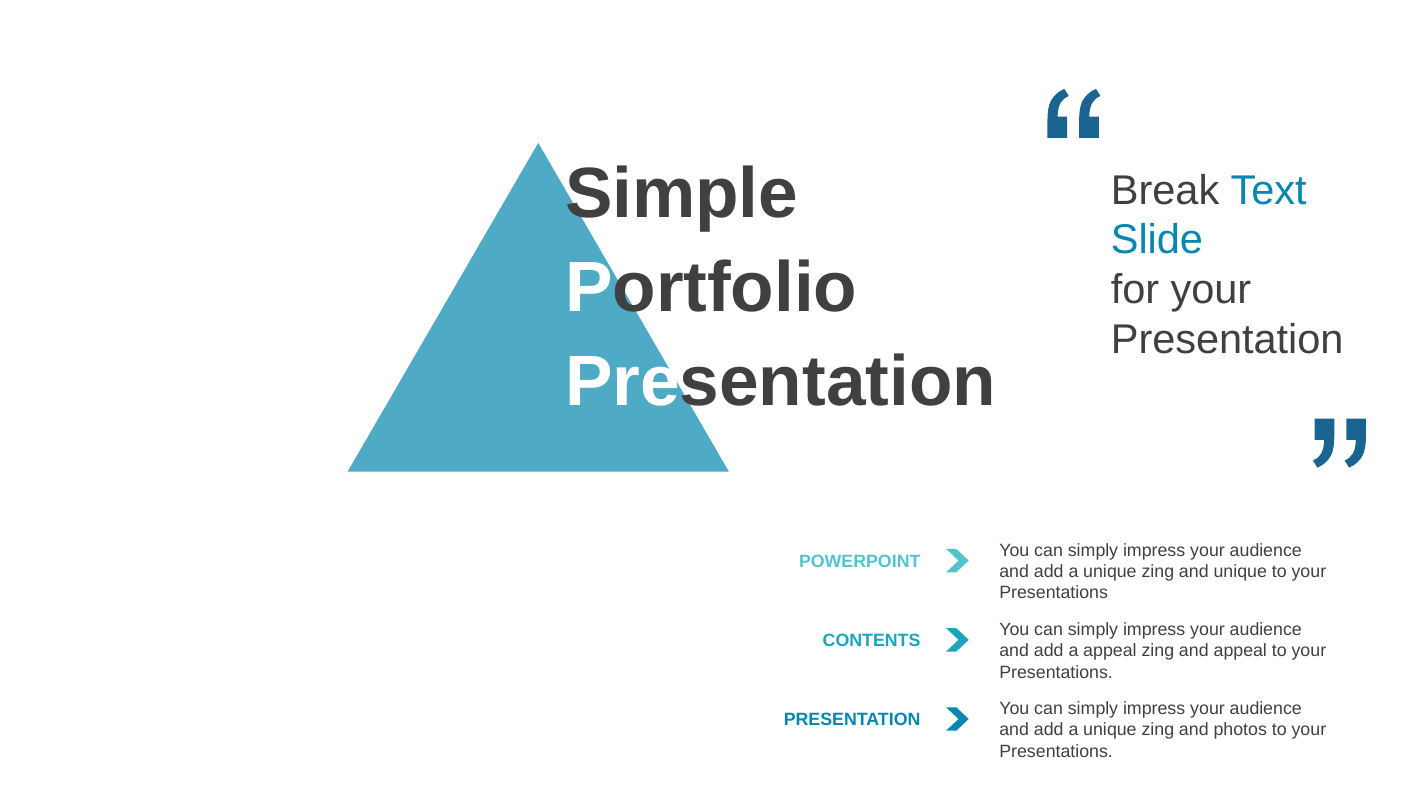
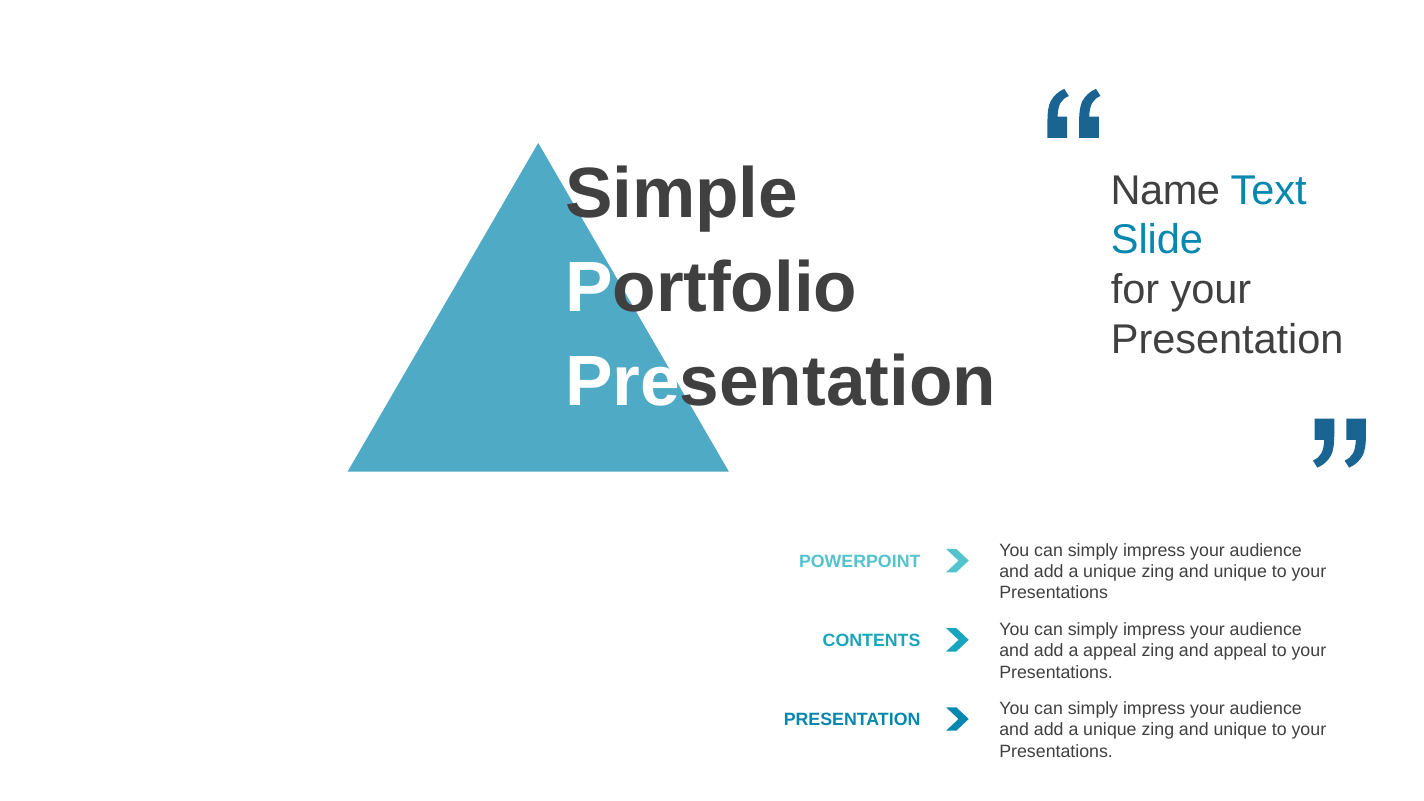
Break: Break -> Name
photos at (1240, 730): photos -> unique
